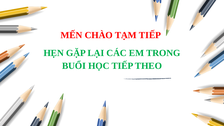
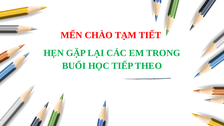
TẠM TIẾP: TIẾP -> TIẾT
